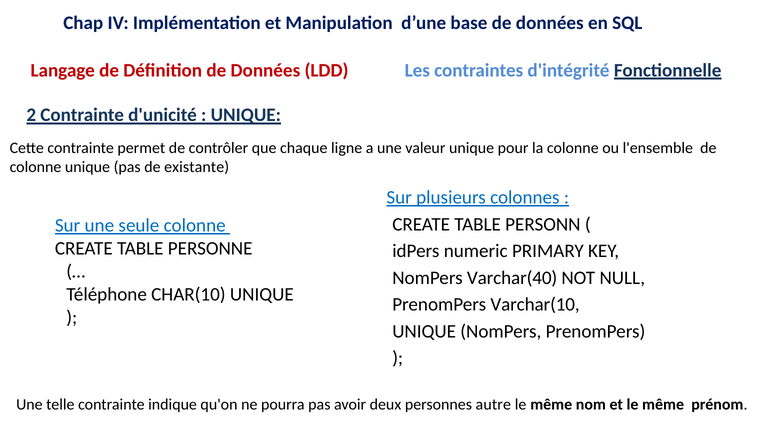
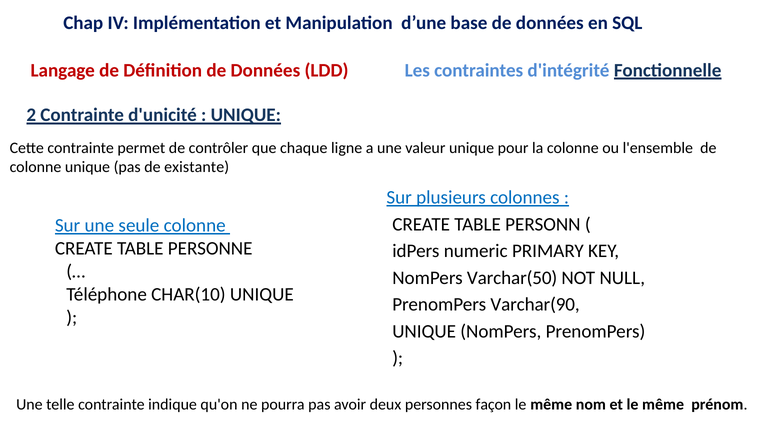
Varchar(40: Varchar(40 -> Varchar(50
Varchar(10: Varchar(10 -> Varchar(90
autre: autre -> façon
